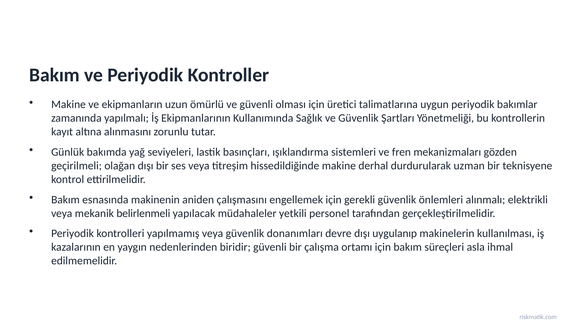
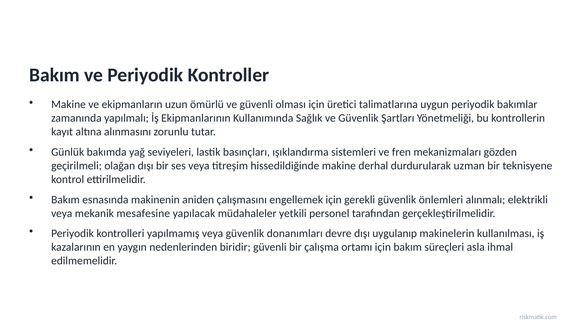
belirlenmeli: belirlenmeli -> mesafesine
